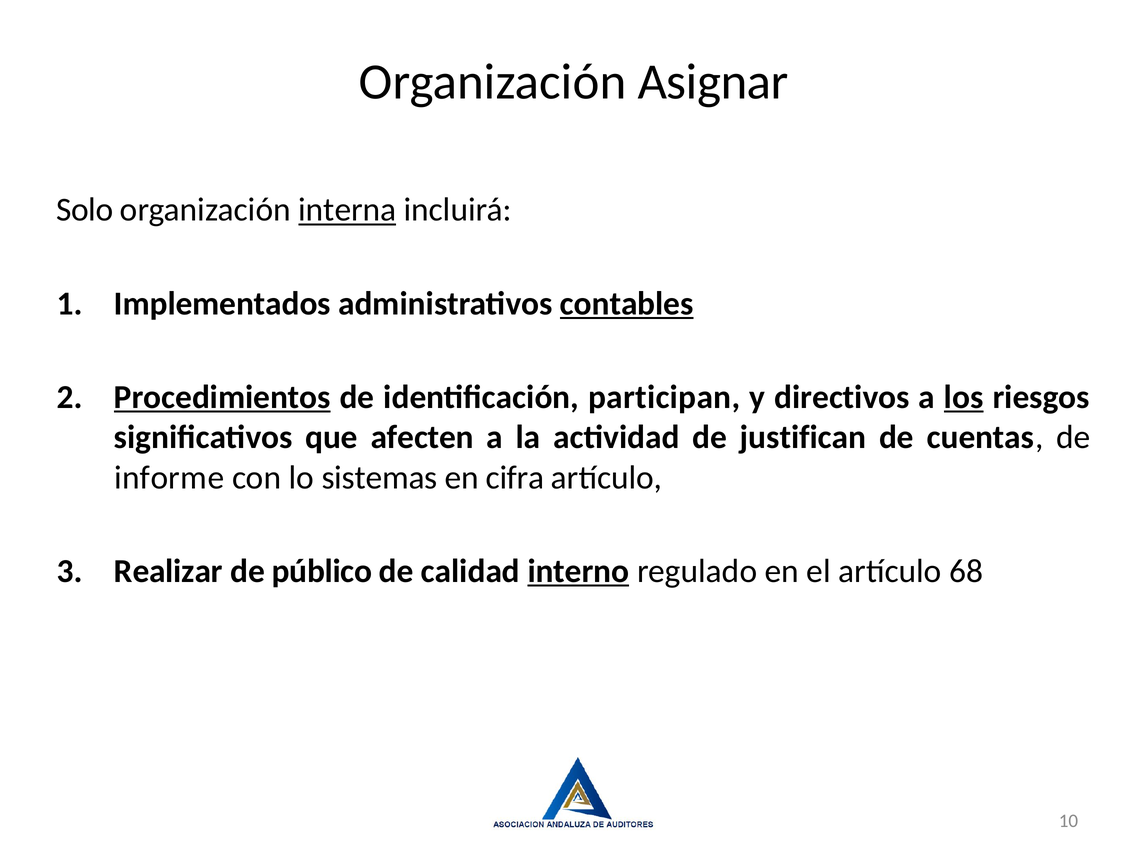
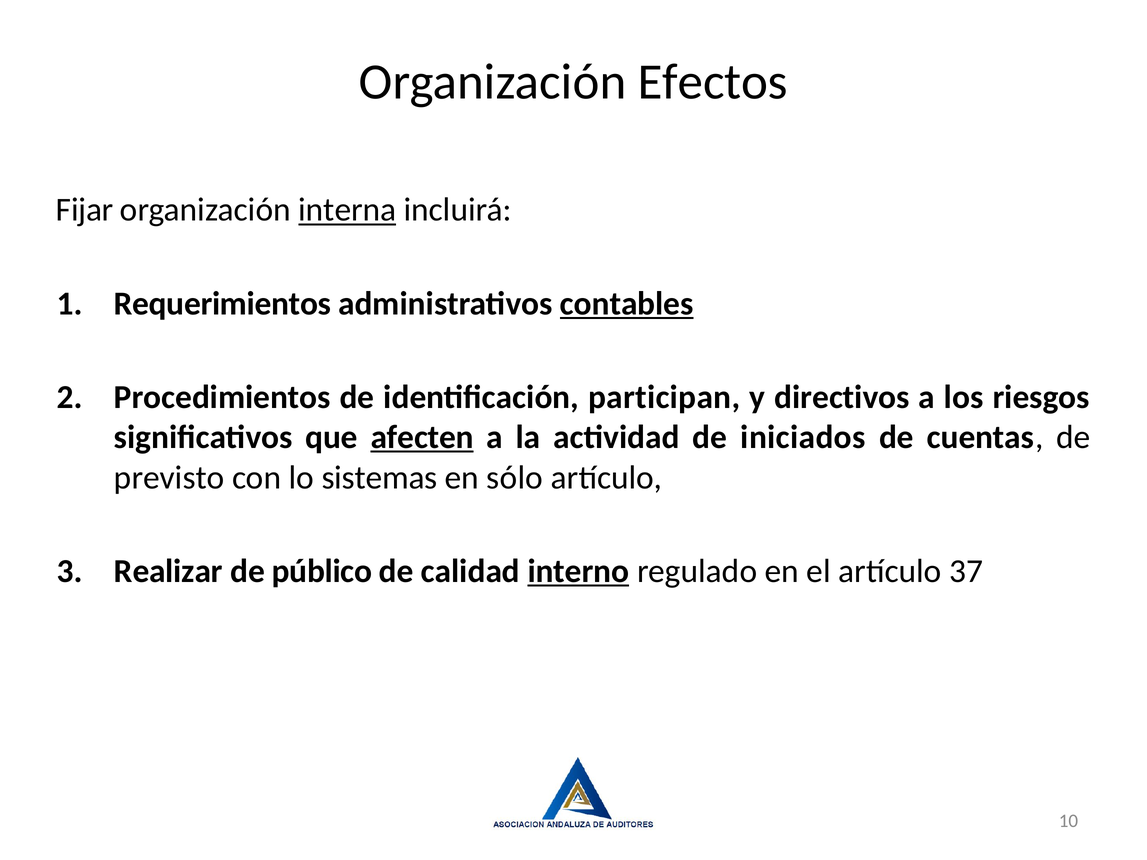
Asignar: Asignar -> Efectos
Solo: Solo -> Fijar
Implementados: Implementados -> Requerimientos
Procedimientos underline: present -> none
los underline: present -> none
afecten underline: none -> present
justifican: justifican -> iniciados
informe: informe -> previsto
cifra: cifra -> sólo
68: 68 -> 37
